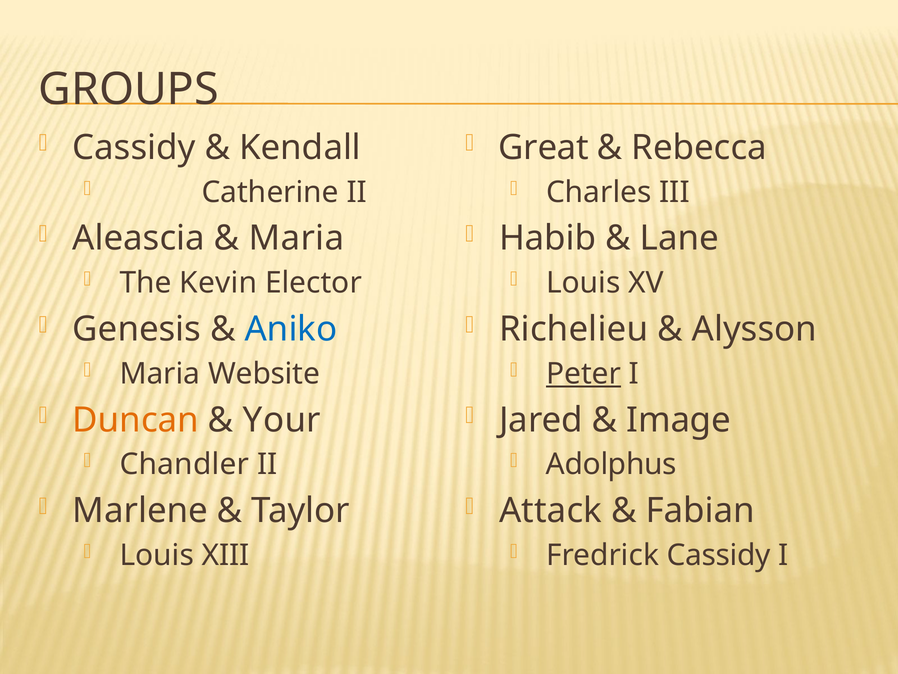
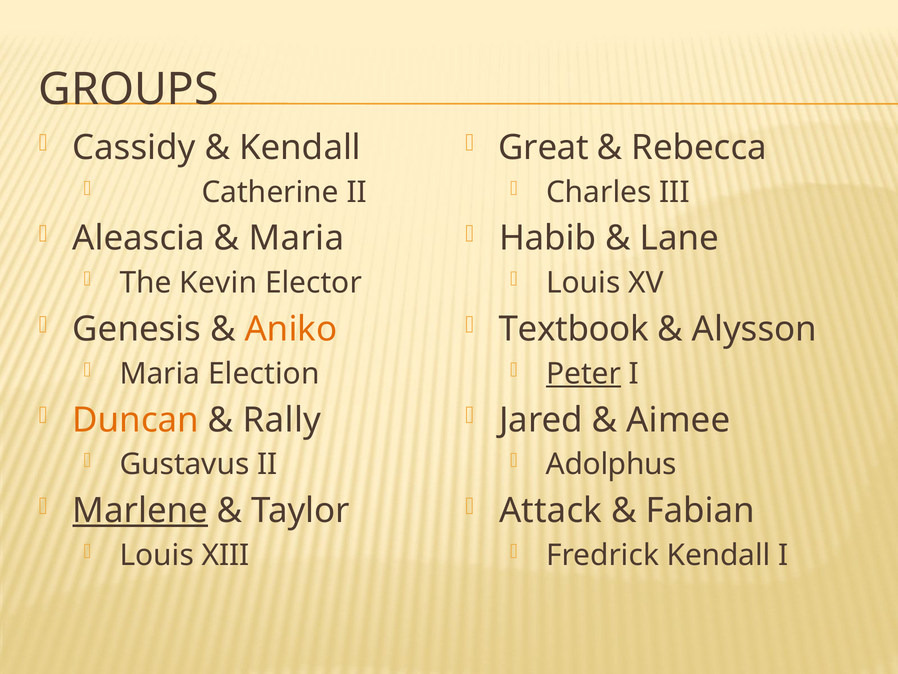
Aniko colour: blue -> orange
Richelieu: Richelieu -> Textbook
Website: Website -> Election
Your: Your -> Rally
Image: Image -> Aimee
Chandler: Chandler -> Gustavus
Marlene underline: none -> present
Fredrick Cassidy: Cassidy -> Kendall
